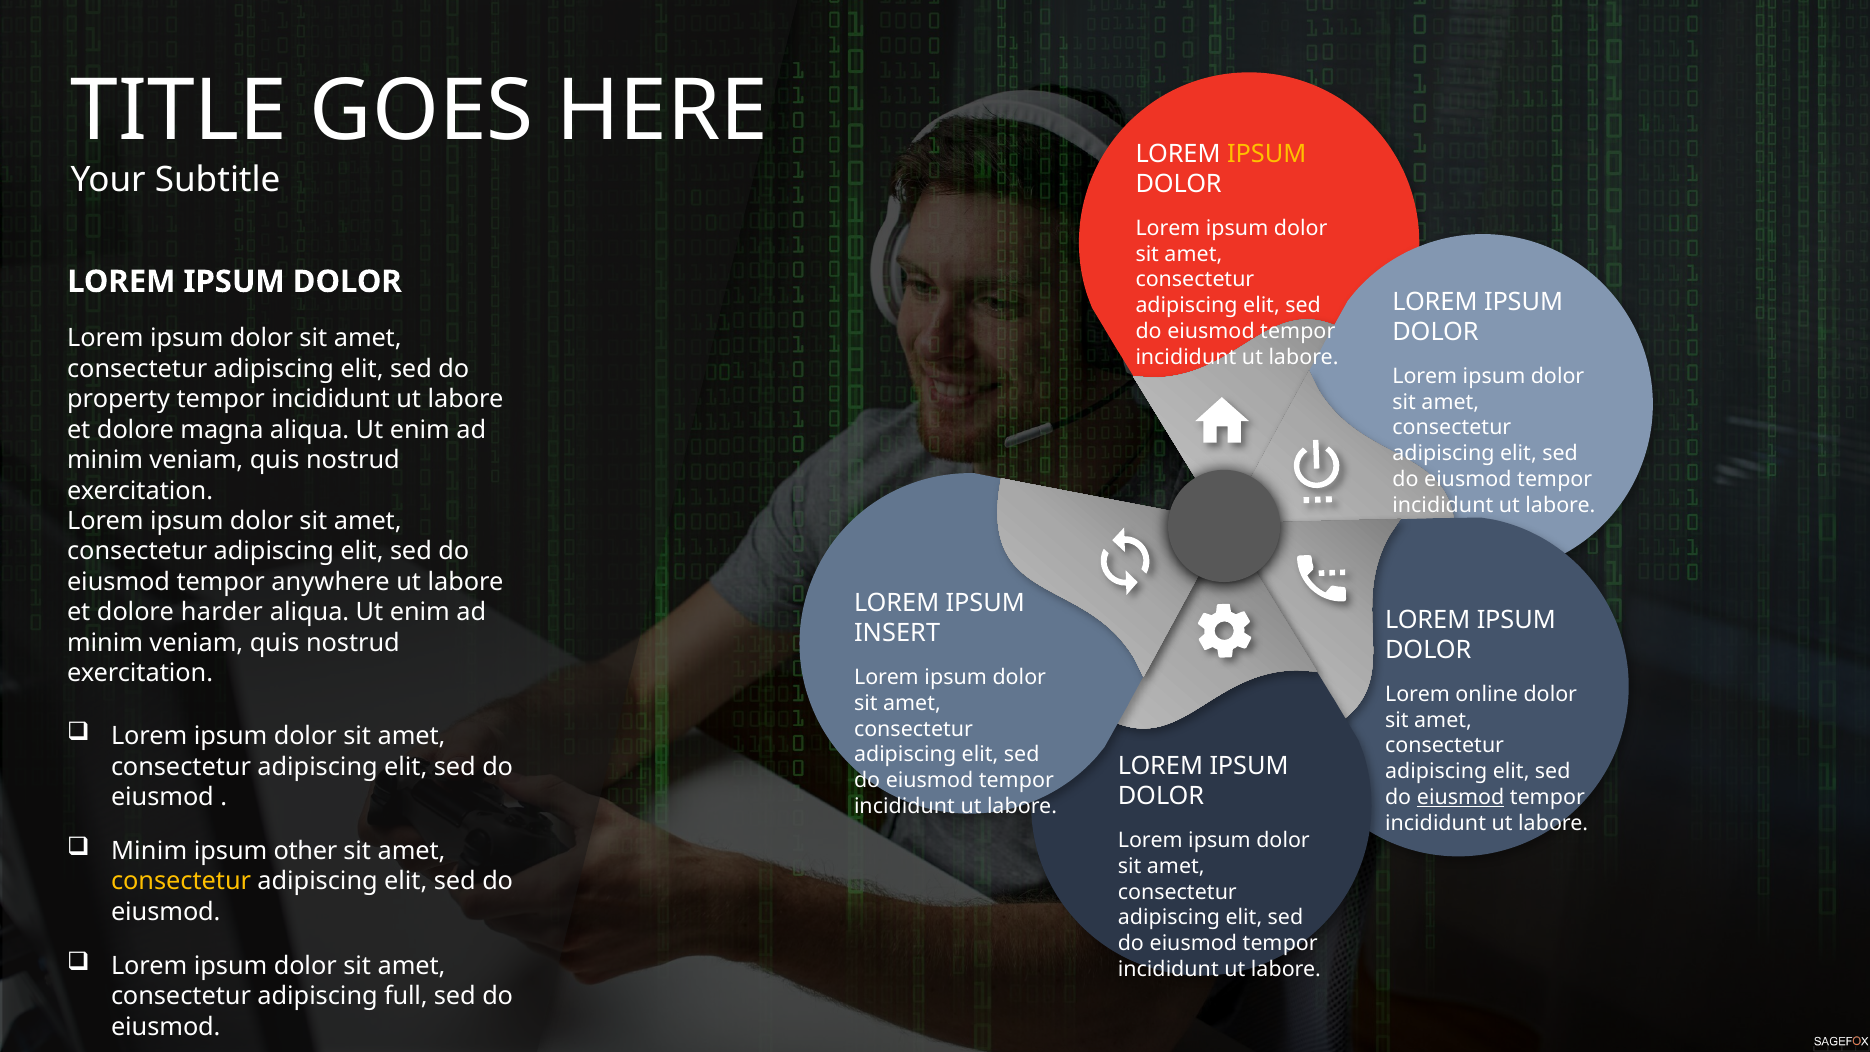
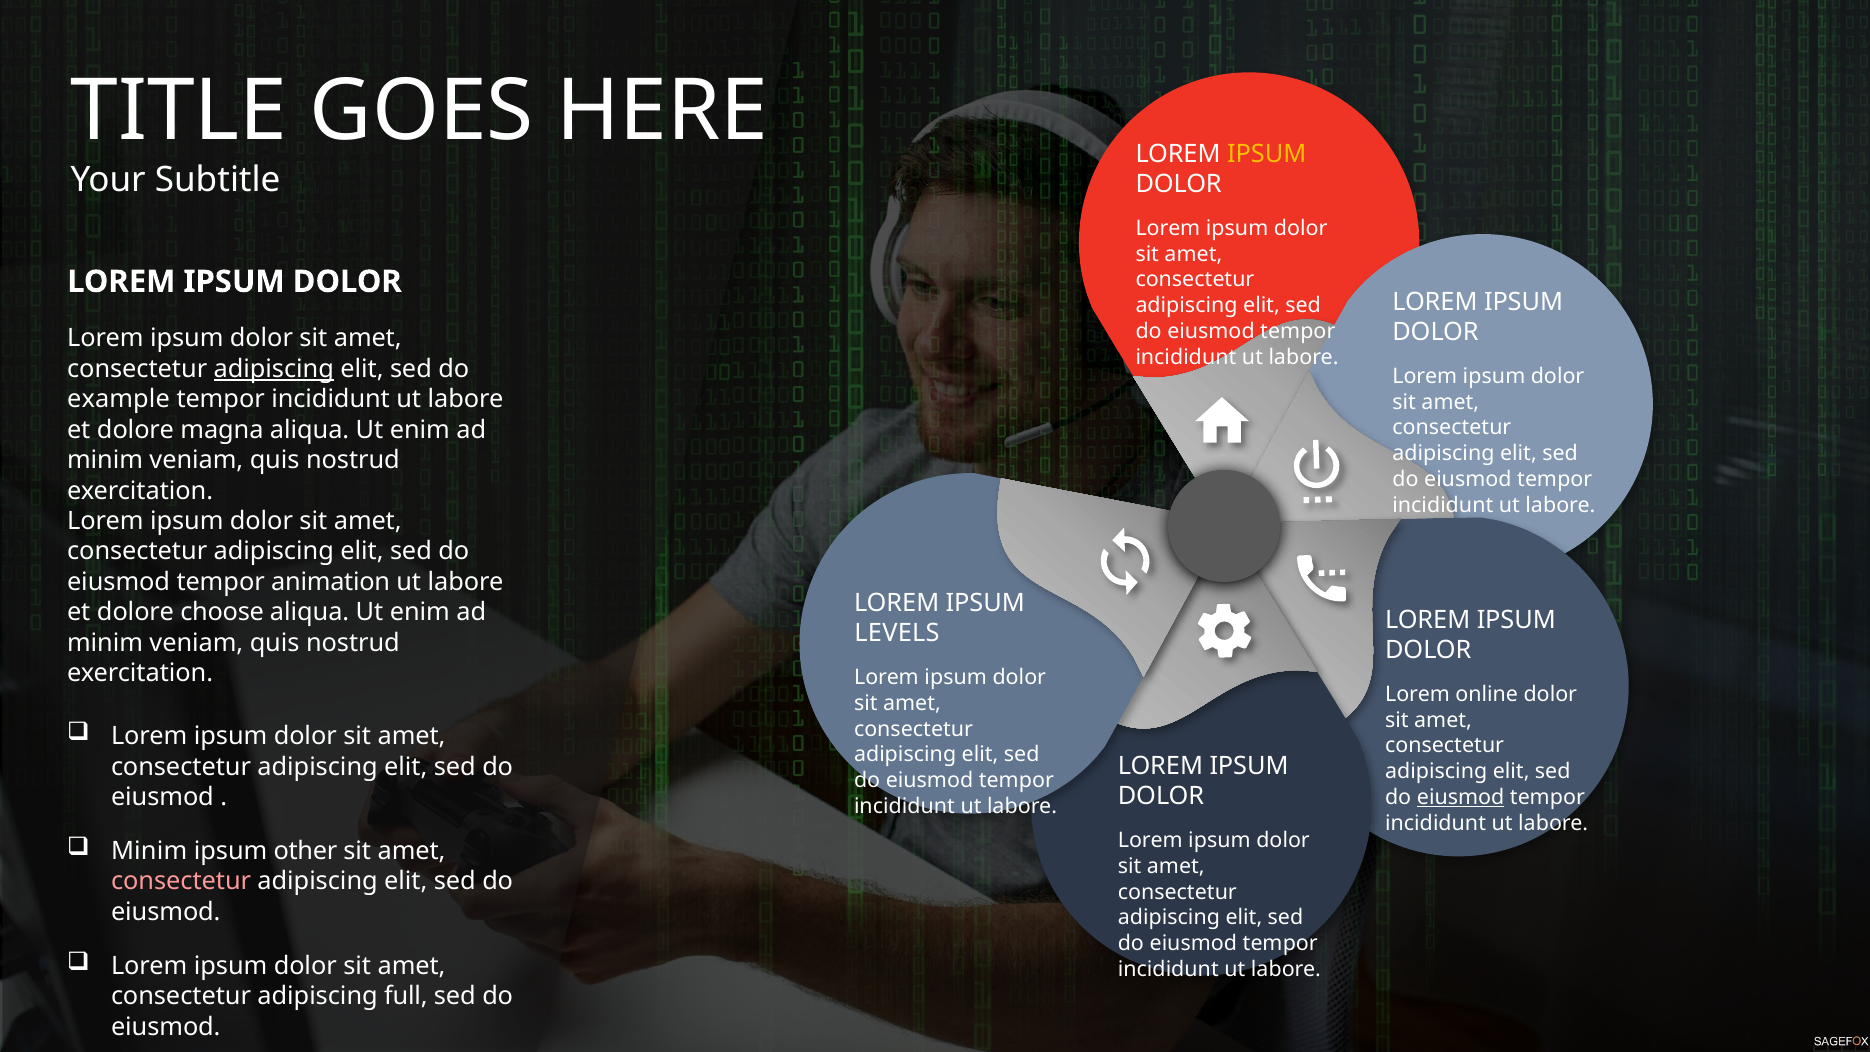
adipiscing at (274, 369) underline: none -> present
property: property -> example
anywhere: anywhere -> animation
harder: harder -> choose
INSERT: INSERT -> LEVELS
consectetur at (181, 881) colour: yellow -> pink
